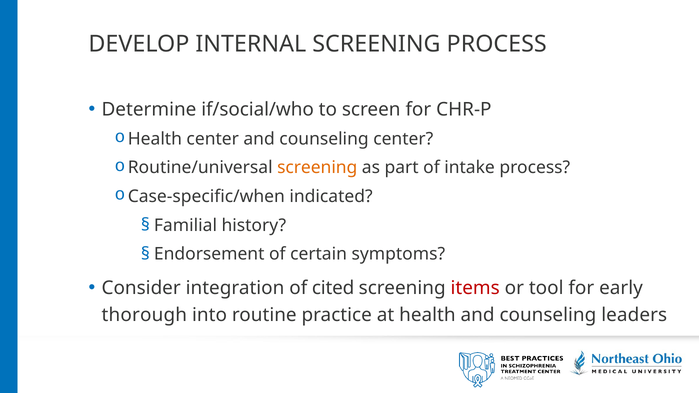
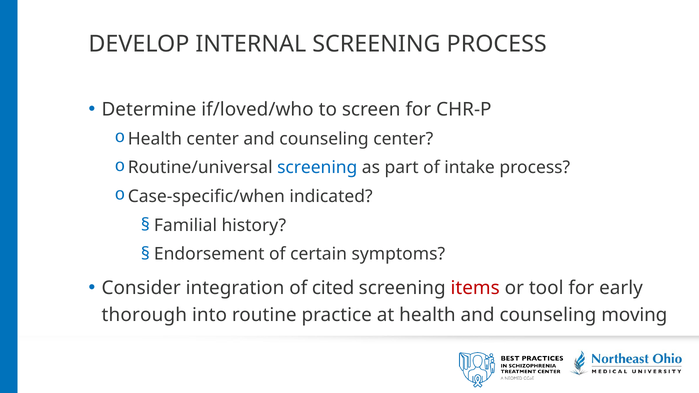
if/social/who: if/social/who -> if/loved/who
screening at (317, 168) colour: orange -> blue
leaders: leaders -> moving
